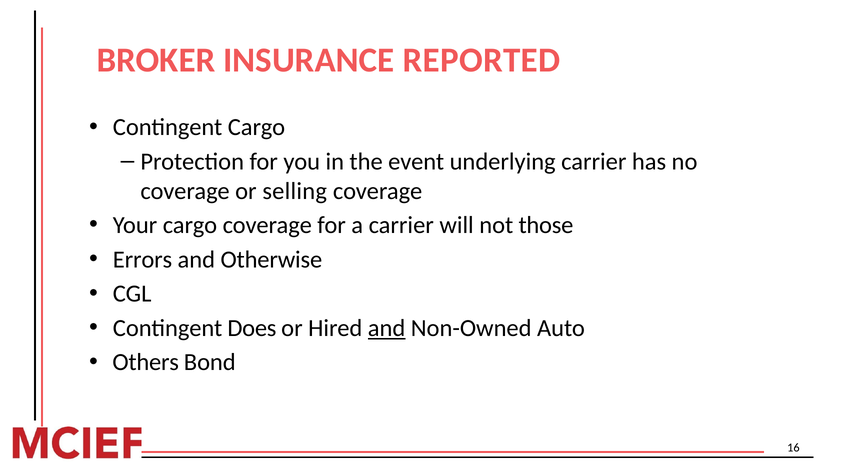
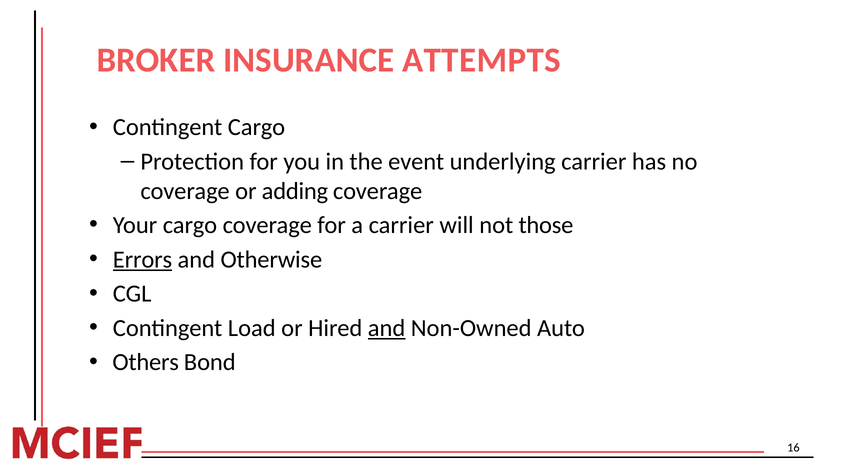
REPORTED: REPORTED -> ATTEMPTS
selling: selling -> adding
Errors underline: none -> present
Does: Does -> Load
